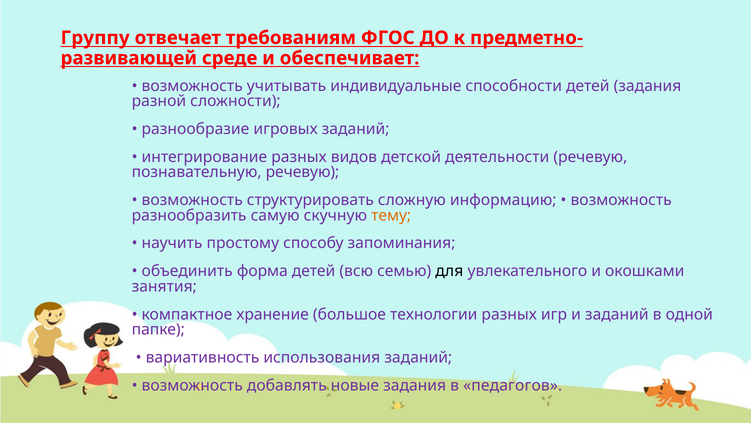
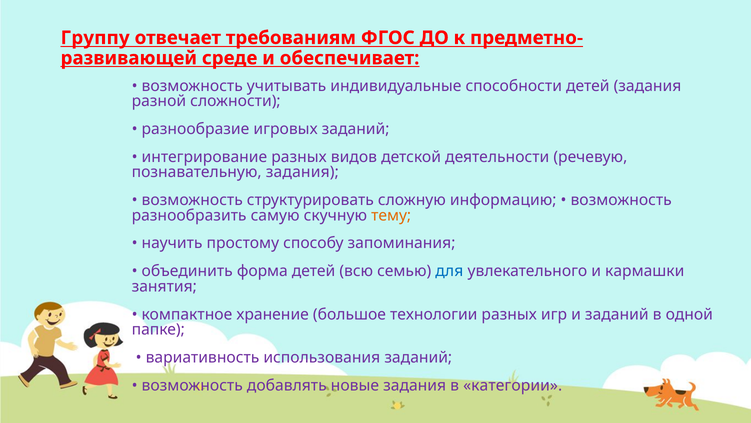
познавательную речевую: речевую -> задания
для colour: black -> blue
окошками: окошками -> кармашки
педагогов: педагогов -> категории
